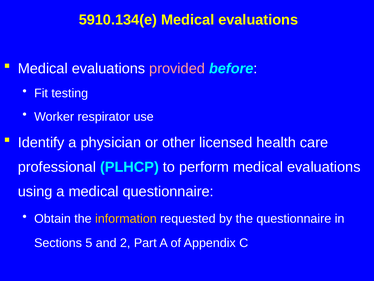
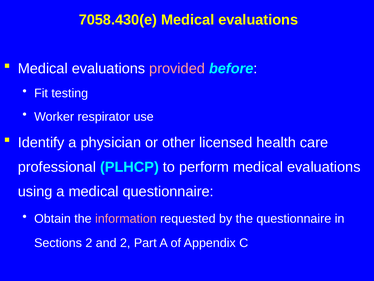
5910.134(e: 5910.134(e -> 7058.430(e
information colour: yellow -> pink
Sections 5: 5 -> 2
